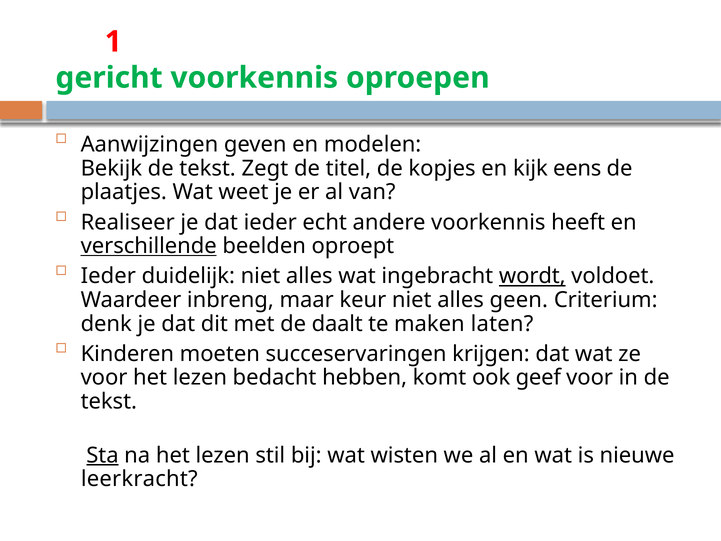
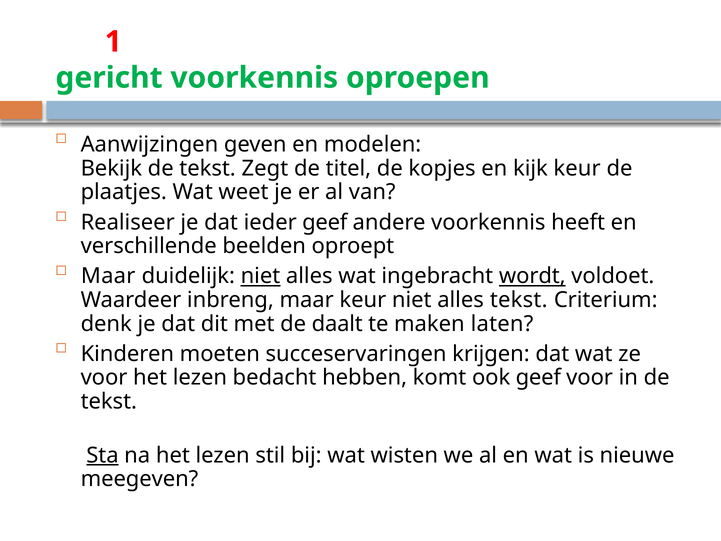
kijk eens: eens -> keur
ieder echt: echt -> geef
verschillende underline: present -> none
Ieder at (108, 276): Ieder -> Maar
niet at (260, 276) underline: none -> present
alles geen: geen -> tekst
leerkracht: leerkracht -> meegeven
